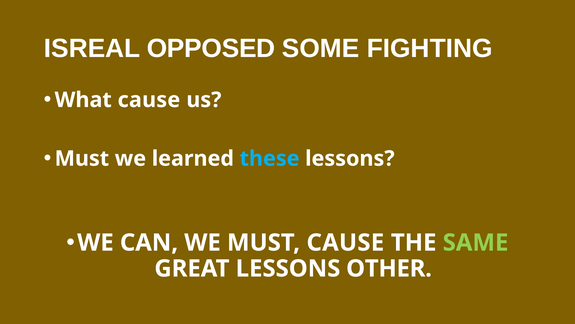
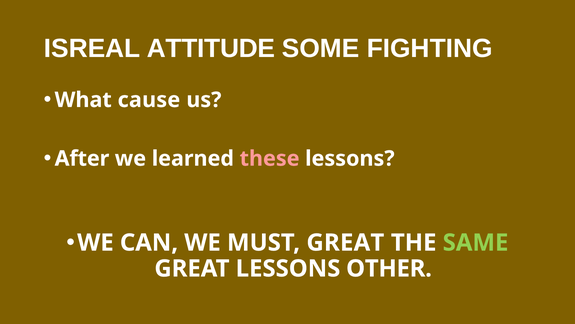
OPPOSED: OPPOSED -> ATTITUDE
Must at (82, 158): Must -> After
these colour: light blue -> pink
MUST CAUSE: CAUSE -> GREAT
